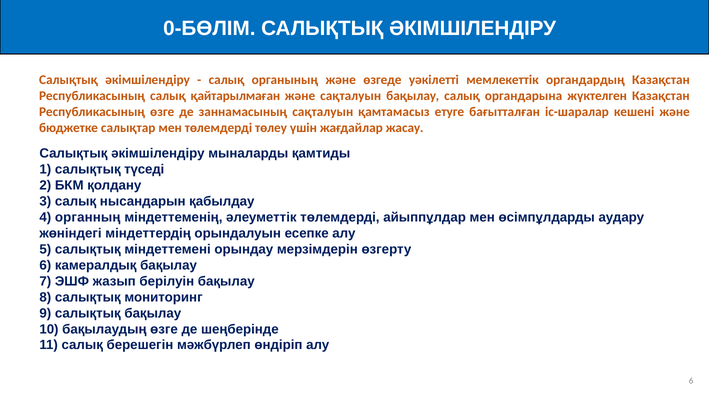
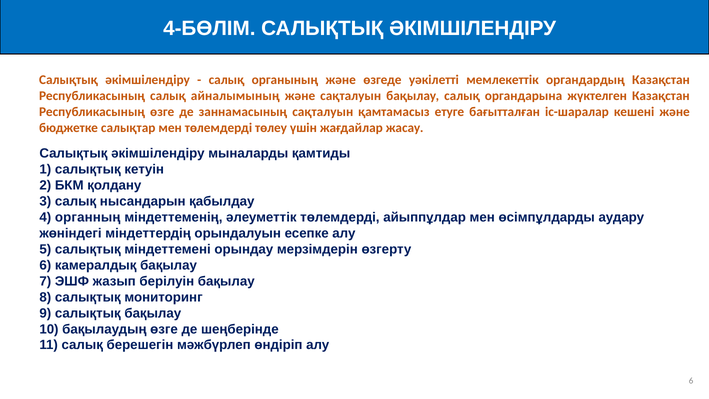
0-БӨЛІМ: 0-БӨЛІМ -> 4-БӨЛІМ
қайтарылмаған: қайтарылмаған -> айналымының
түседі: түседі -> кетуін
